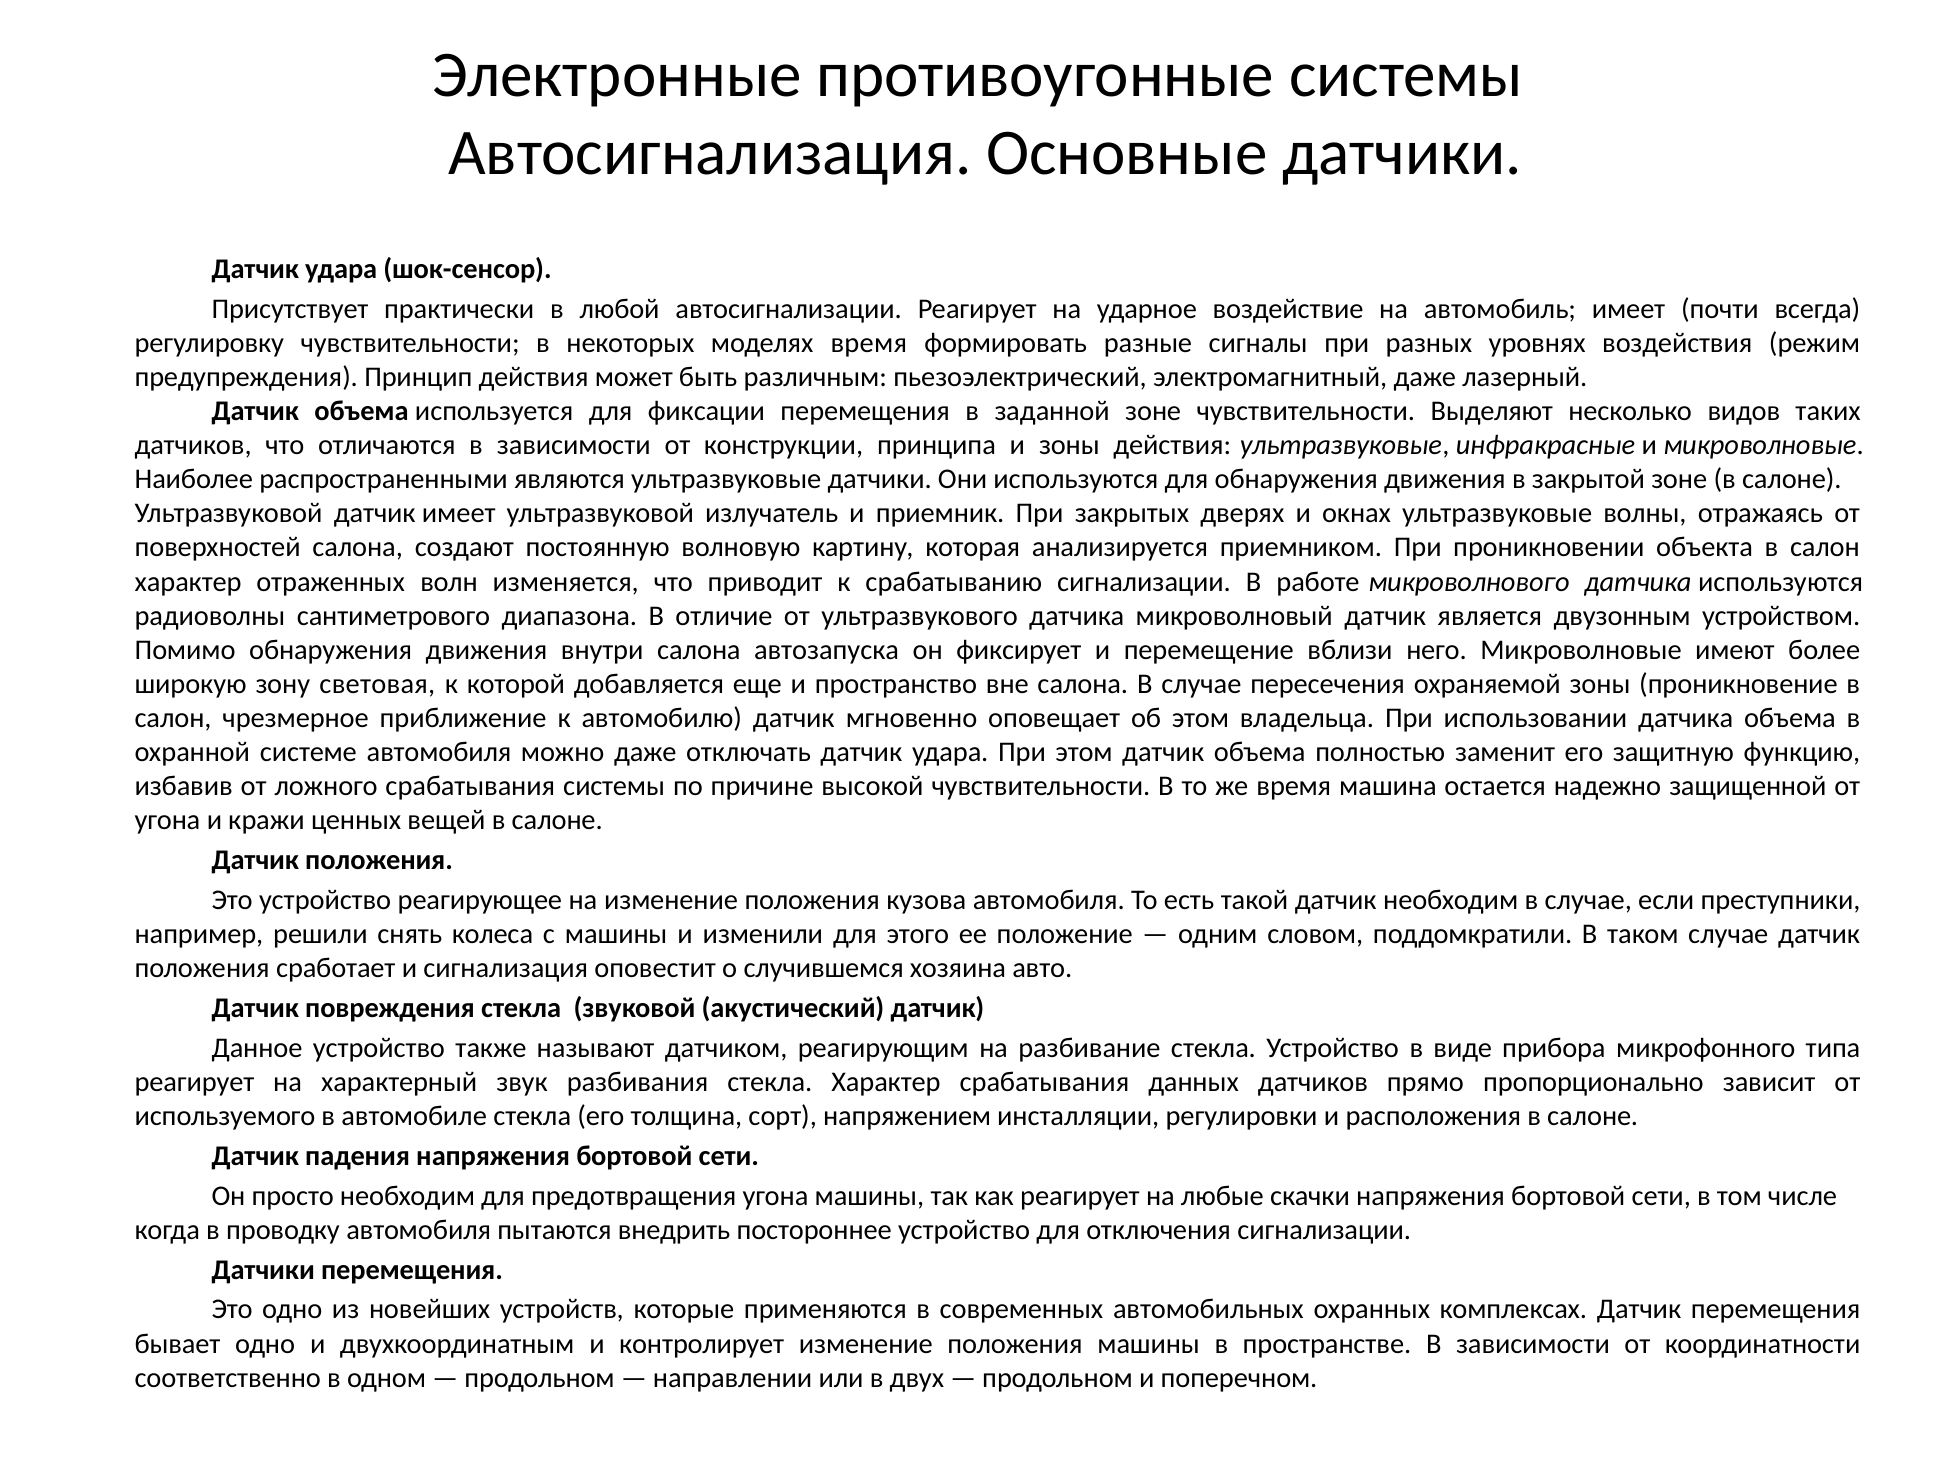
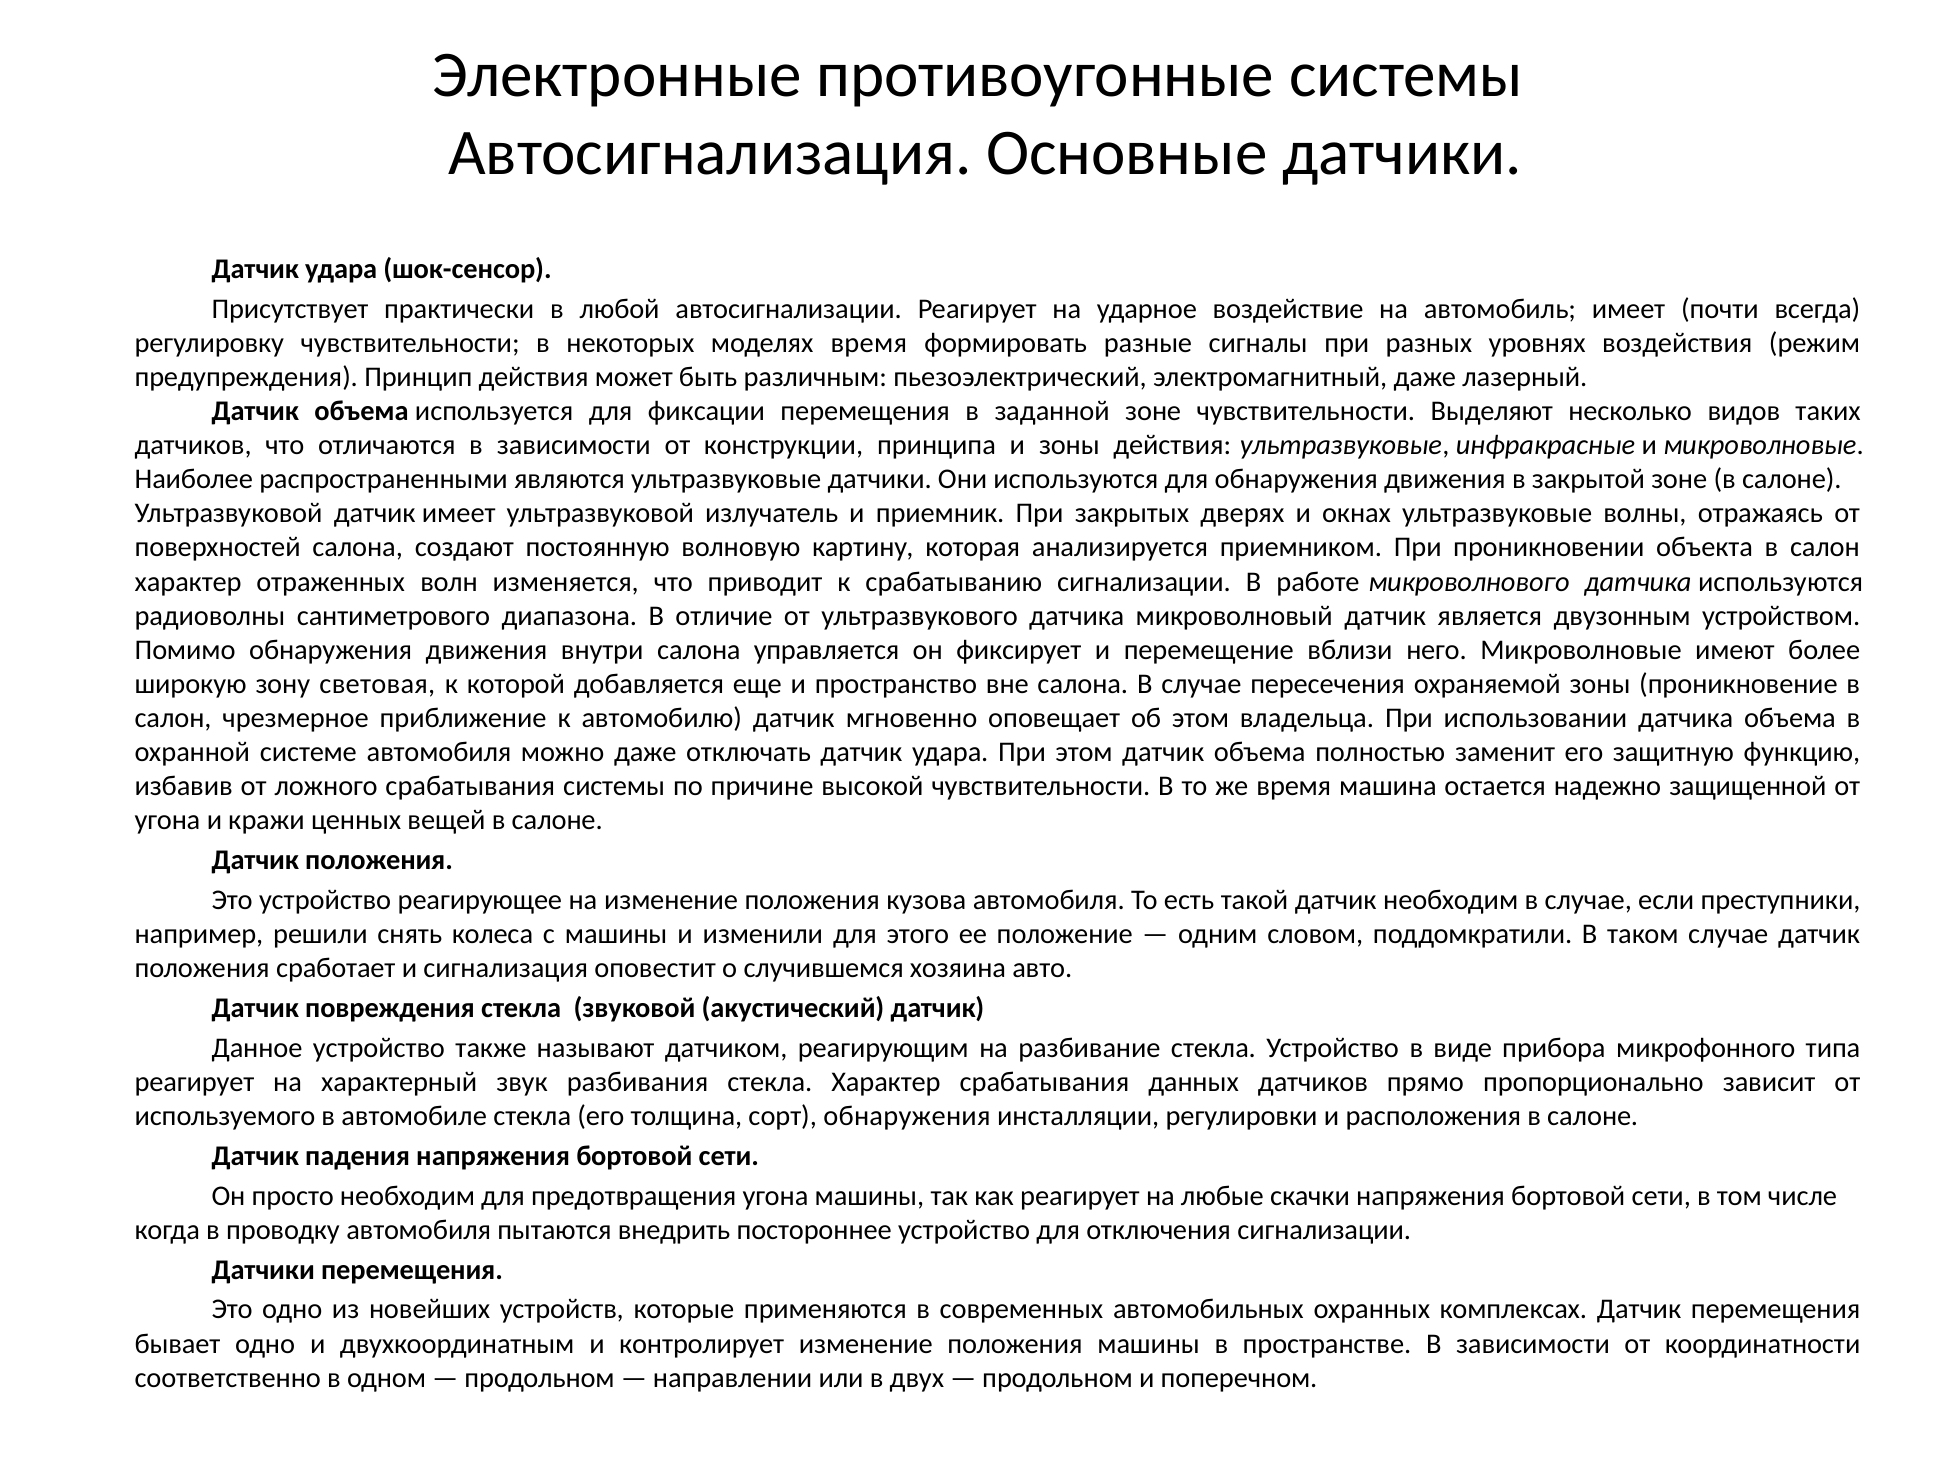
автозапуска: автозапуска -> управляется
сорт напряжением: напряжением -> обнаружения
